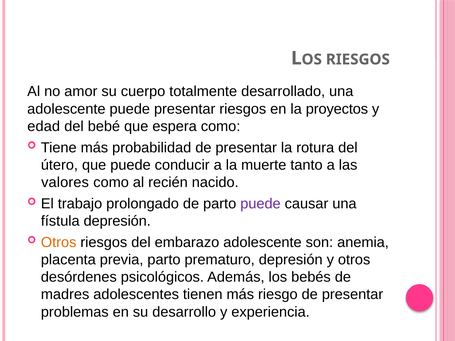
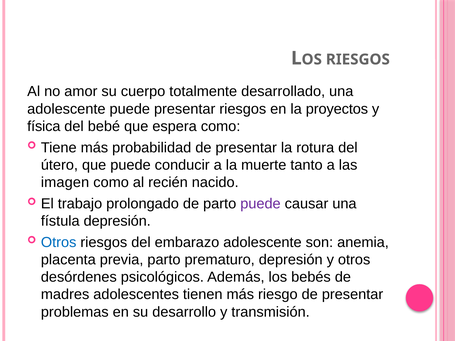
edad: edad -> física
valores: valores -> imagen
Otros at (59, 242) colour: orange -> blue
experiencia: experiencia -> transmisión
